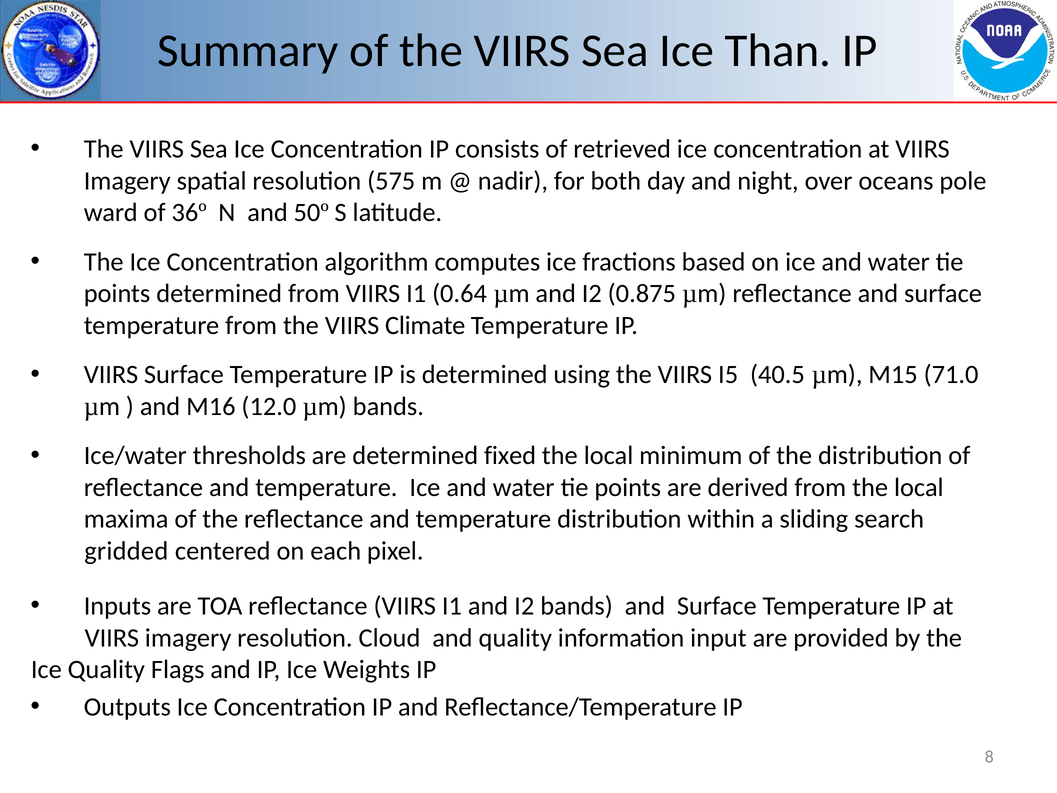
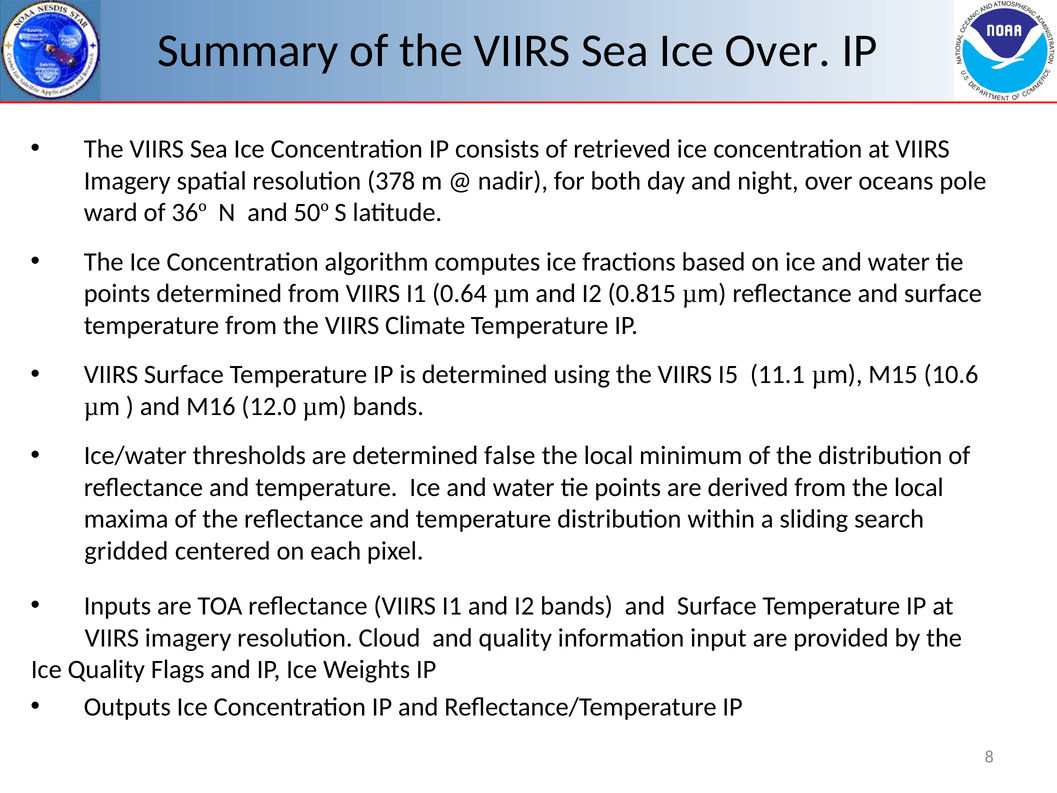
Ice Than: Than -> Over
575: 575 -> 378
0.875: 0.875 -> 0.815
40.5: 40.5 -> 11.1
71.0: 71.0 -> 10.6
fixed: fixed -> false
